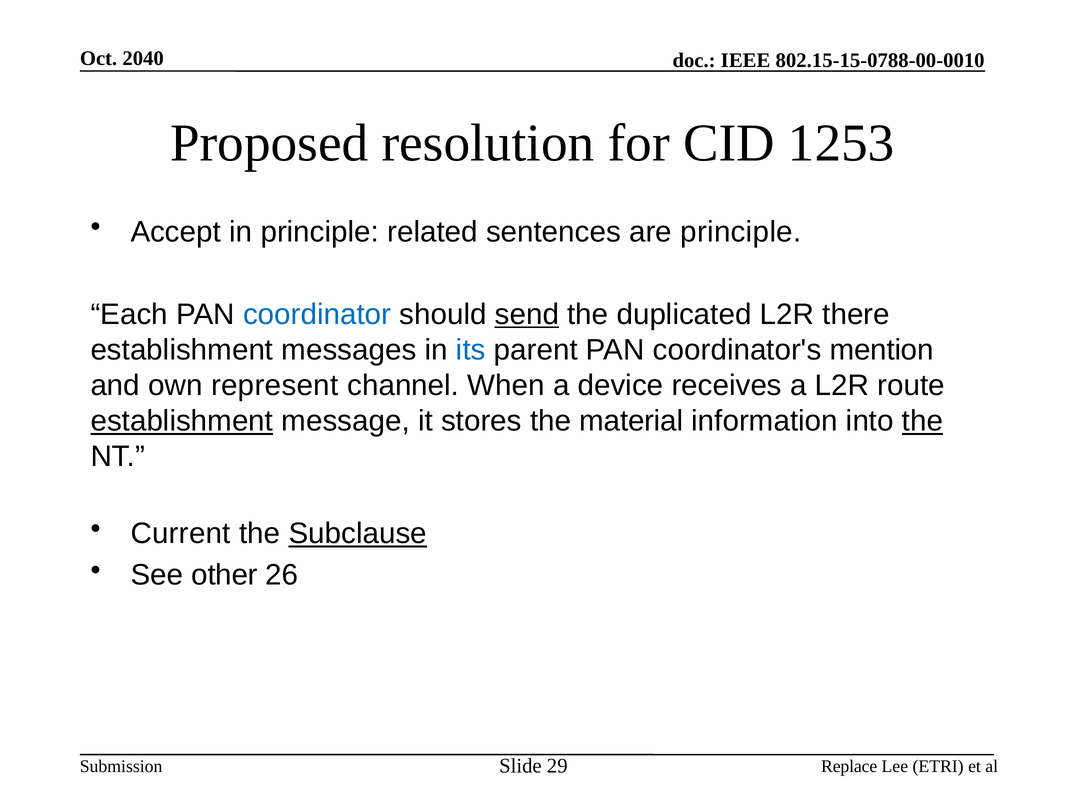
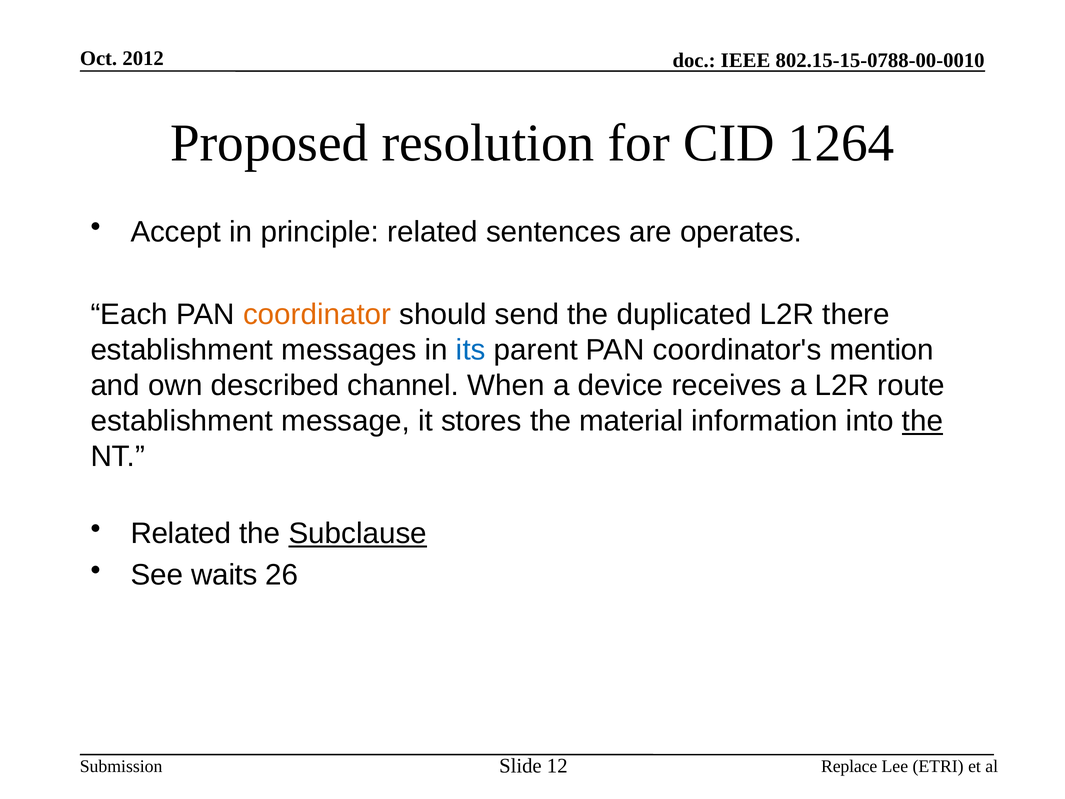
2040: 2040 -> 2012
1253: 1253 -> 1264
are principle: principle -> operates
coordinator colour: blue -> orange
send underline: present -> none
represent: represent -> described
establishment at (182, 421) underline: present -> none
Current at (181, 534): Current -> Related
other: other -> waits
29: 29 -> 12
